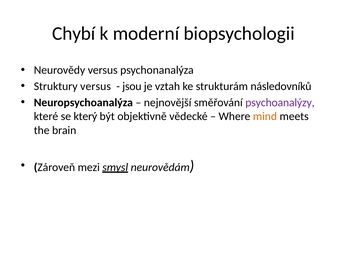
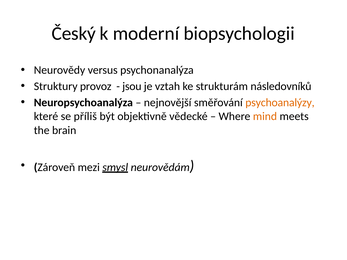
Chybí: Chybí -> Český
Struktury versus: versus -> provoz
psychoanalýzy colour: purple -> orange
který: který -> příliš
